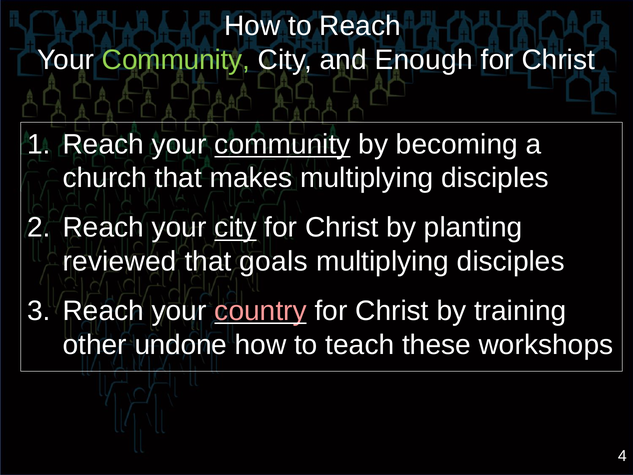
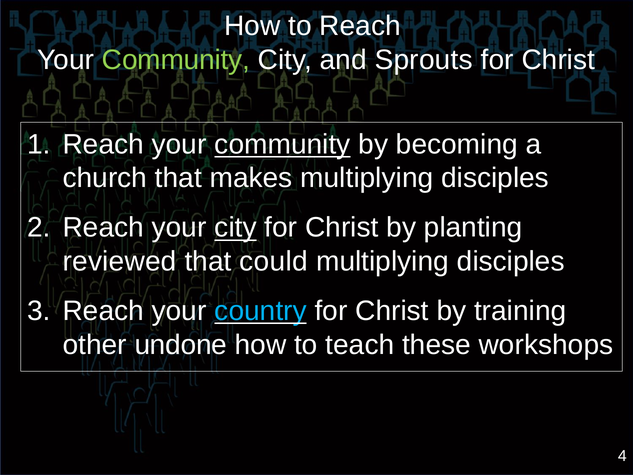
Enough: Enough -> Sprouts
goals: goals -> could
country colour: pink -> light blue
